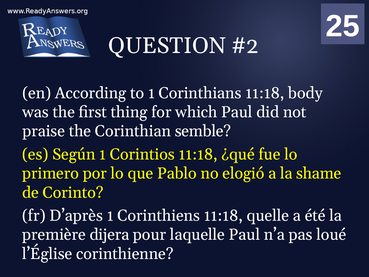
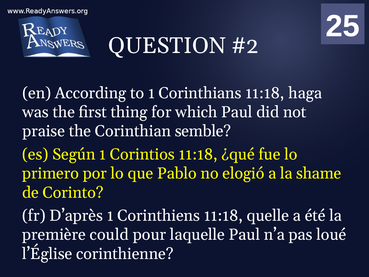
body: body -> haga
dijera: dijera -> could
